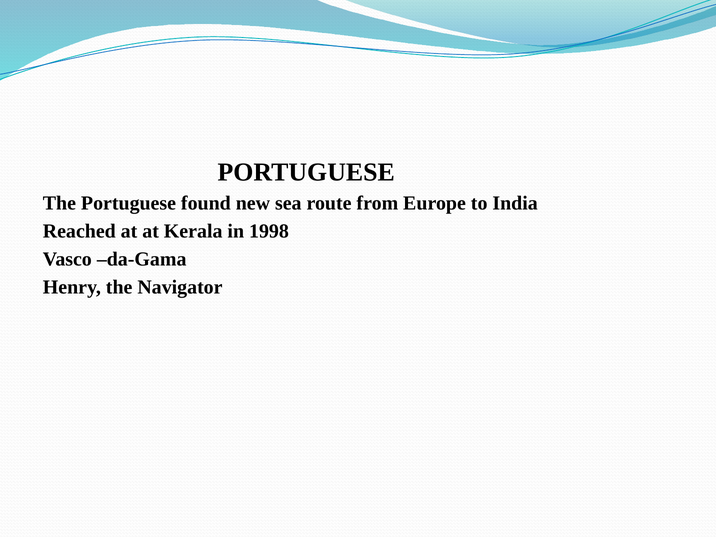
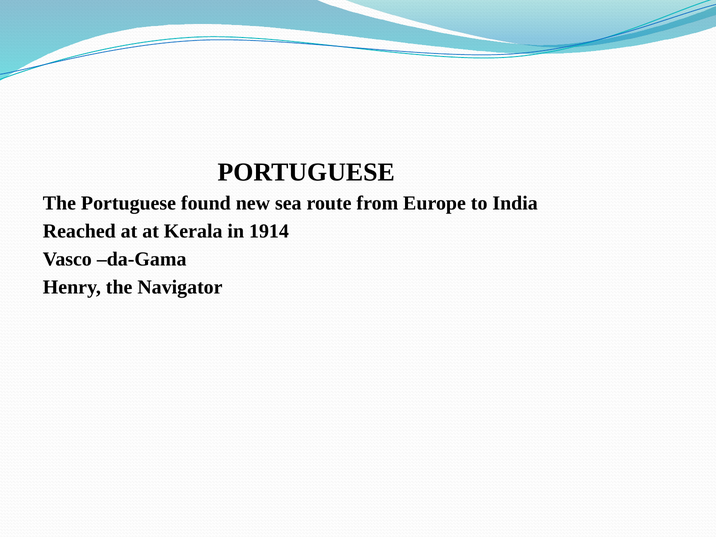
1998: 1998 -> 1914
